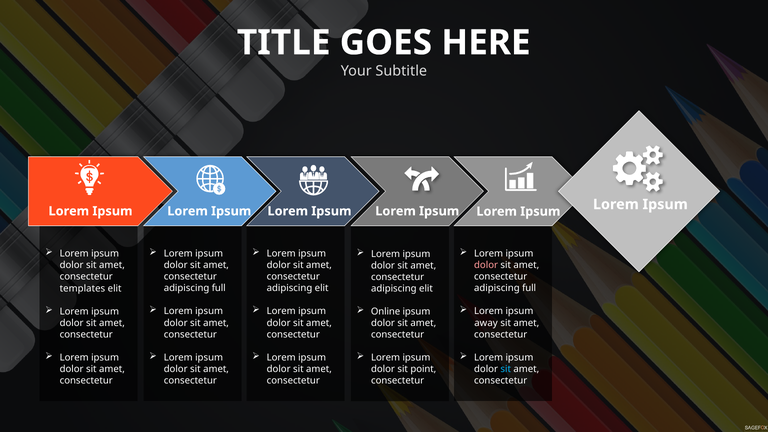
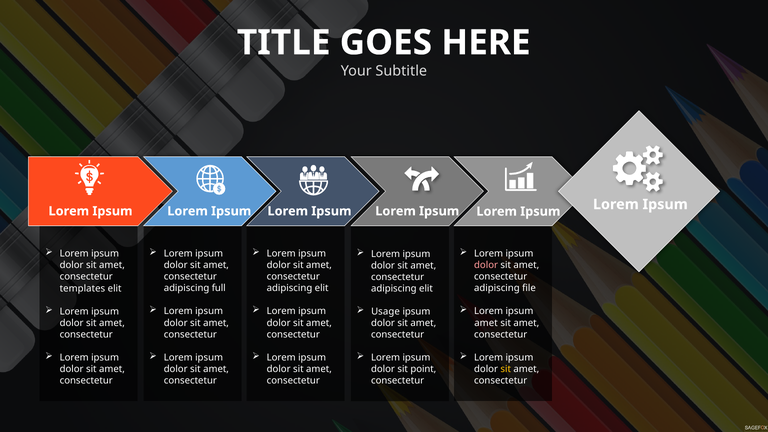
full at (529, 288): full -> file
Online: Online -> Usage
away at (486, 323): away -> amet
sit at (506, 369) colour: light blue -> yellow
